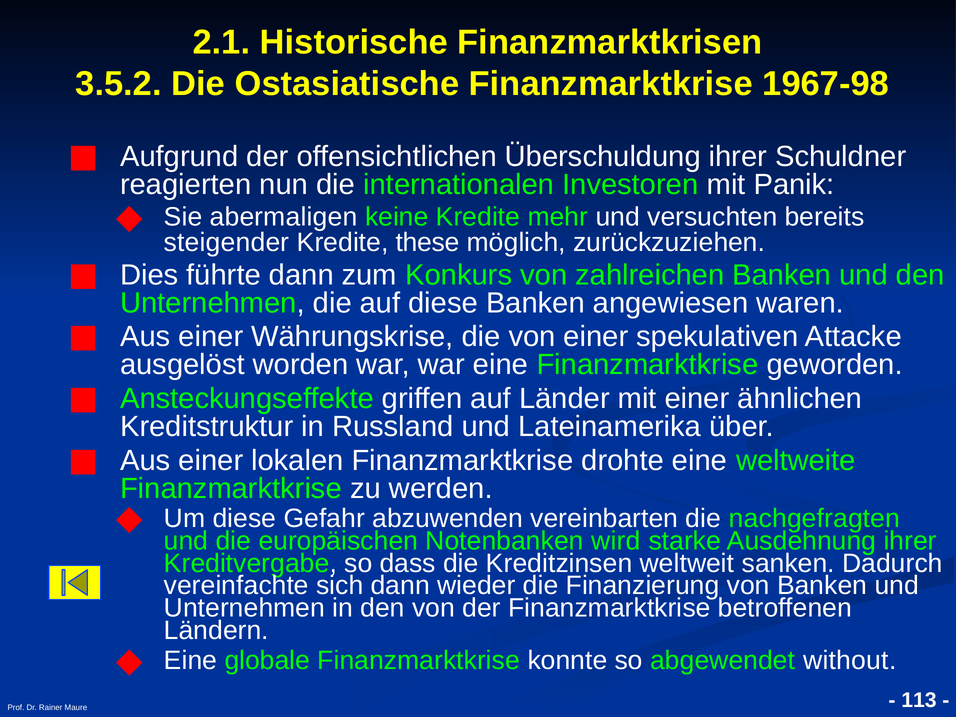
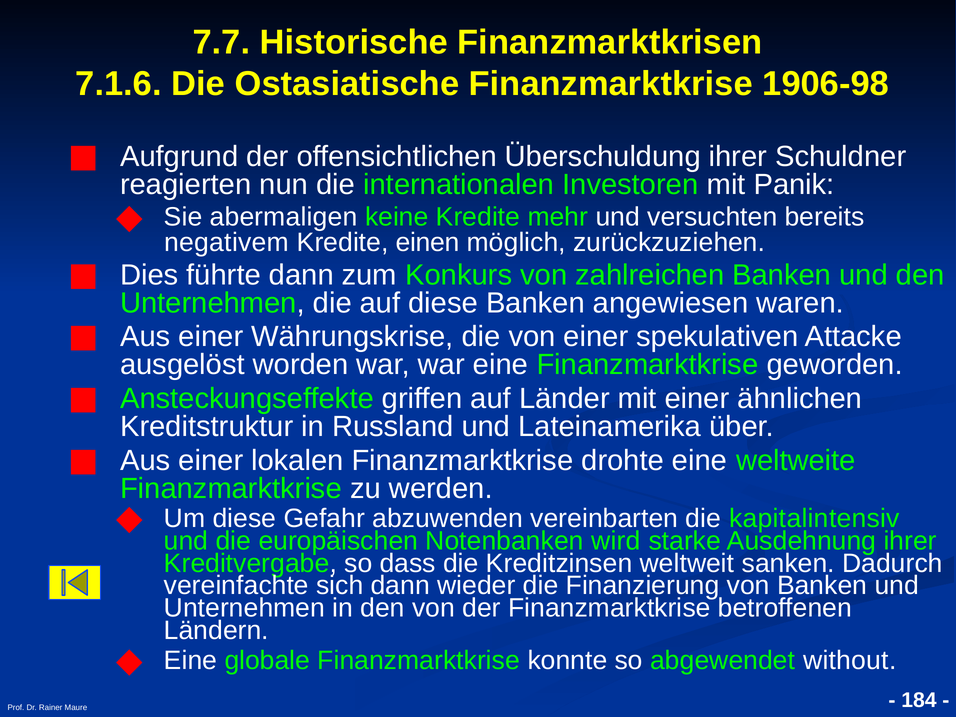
2.1: 2.1 -> 7.7
3.5.2: 3.5.2 -> 7.1.6
1967-98: 1967-98 -> 1906-98
steigender: steigender -> negativem
these: these -> einen
nachgefragten: nachgefragten -> kapitalintensiv
113: 113 -> 184
